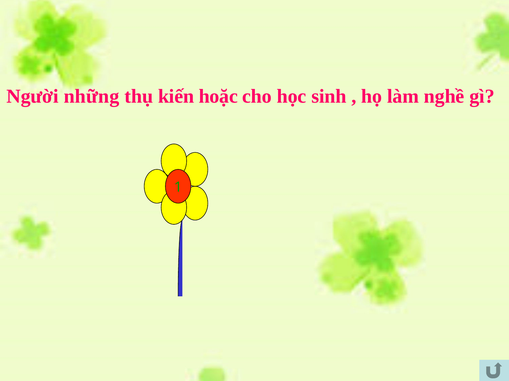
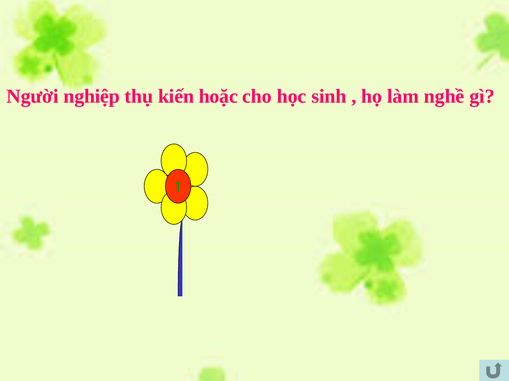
những: những -> nghiệp
